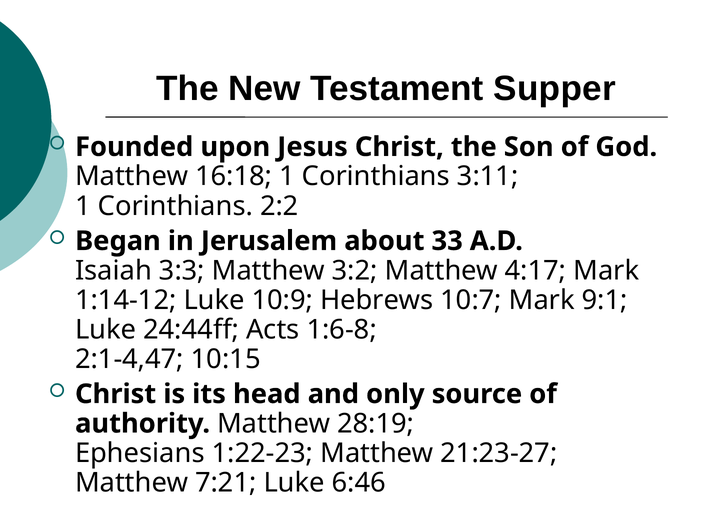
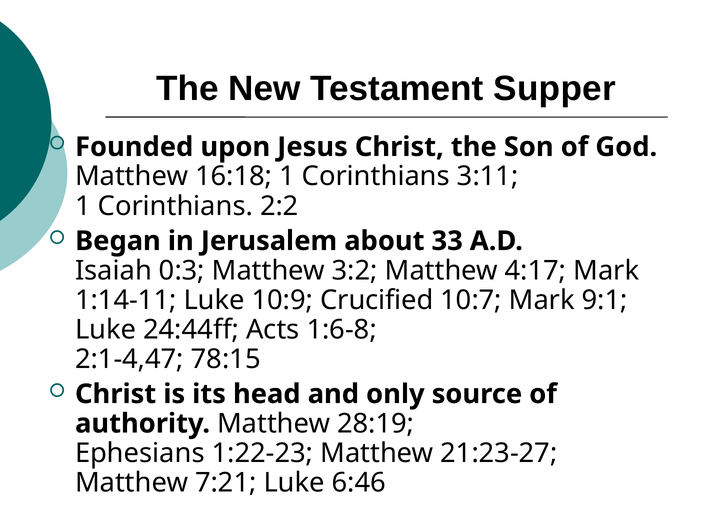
3:3: 3:3 -> 0:3
1:14-12: 1:14-12 -> 1:14-11
Hebrews: Hebrews -> Crucified
10:15: 10:15 -> 78:15
